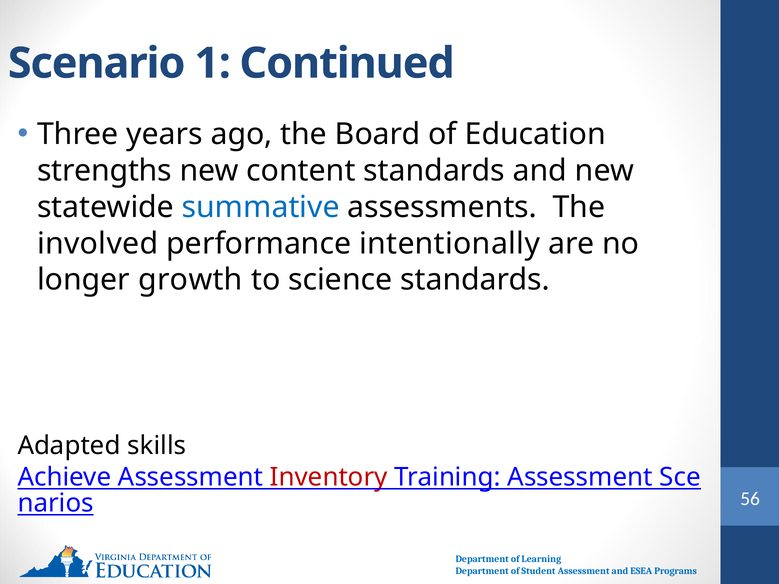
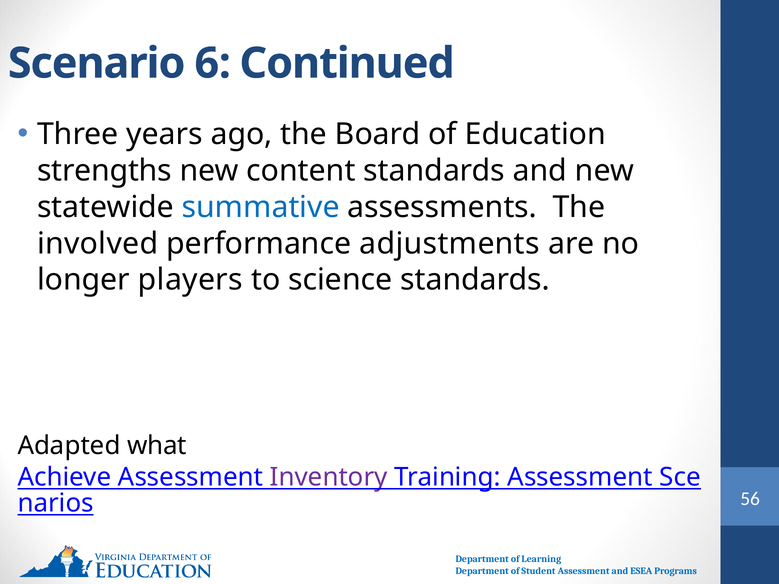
1: 1 -> 6
intentionally: intentionally -> adjustments
growth: growth -> players
skills: skills -> what
Inventory colour: red -> purple
